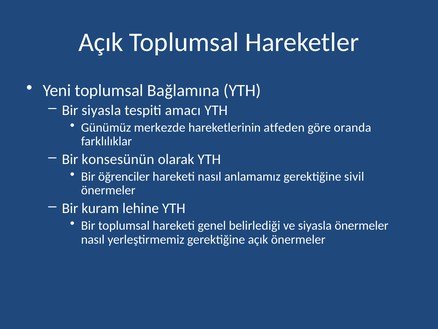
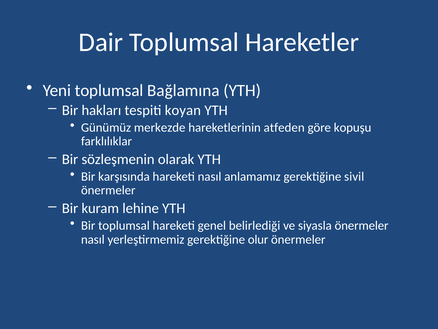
Açık at (101, 42): Açık -> Dair
Bir siyasla: siyasla -> hakları
amacı: amacı -> koyan
oranda: oranda -> kopuşu
konsesünün: konsesünün -> sözleşmenin
öğrenciler: öğrenciler -> karşısında
gerektiğine açık: açık -> olur
